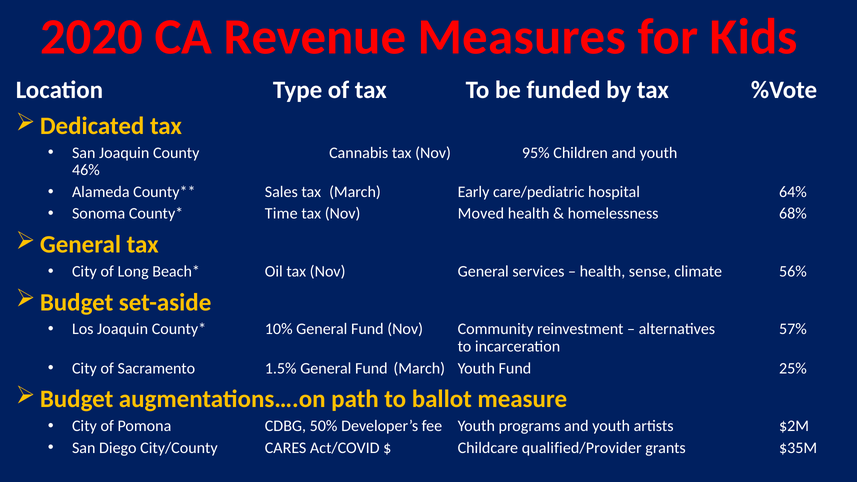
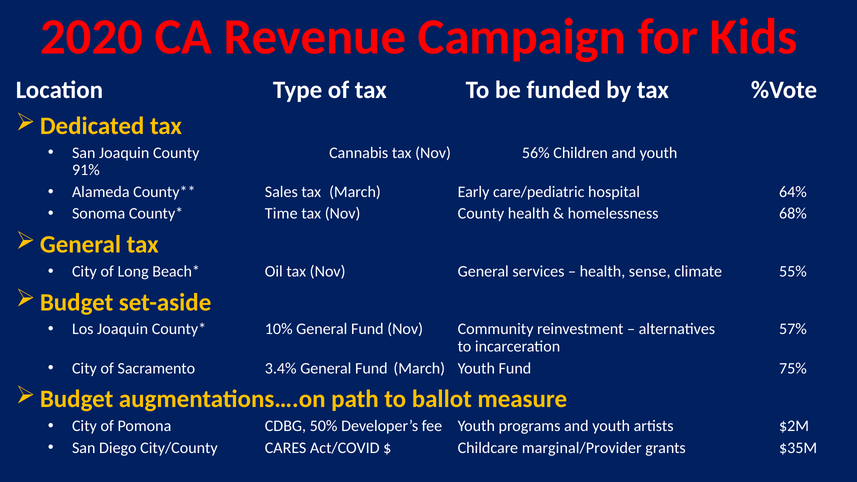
Measures: Measures -> Campaign
95%: 95% -> 56%
46%: 46% -> 91%
Nov Moved: Moved -> County
56%: 56% -> 55%
1.5%: 1.5% -> 3.4%
25%: 25% -> 75%
qualified/Provider: qualified/Provider -> marginal/Provider
